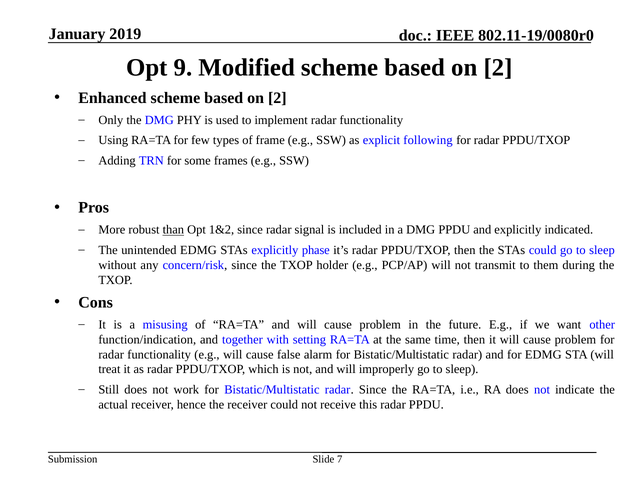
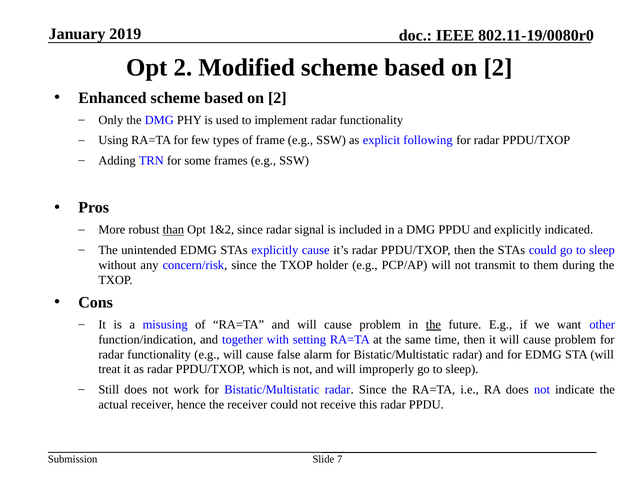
Opt 9: 9 -> 2
explicitly phase: phase -> cause
the at (433, 325) underline: none -> present
